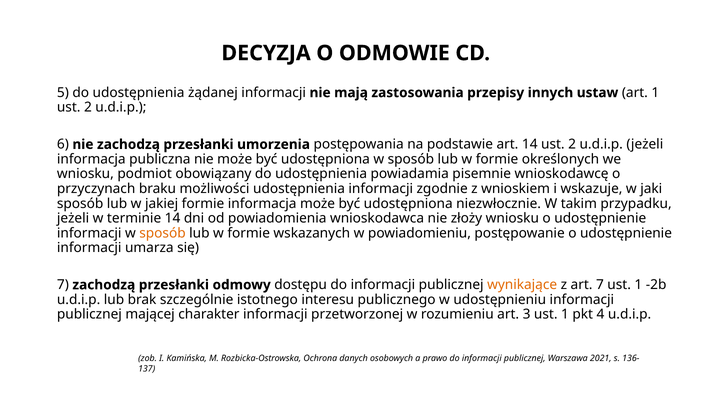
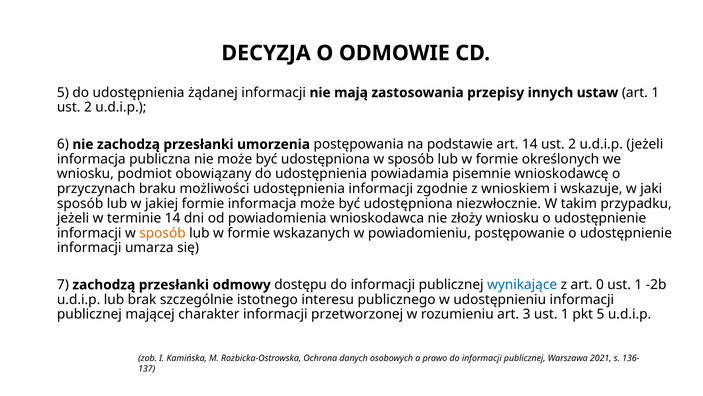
wynikające colour: orange -> blue
art 7: 7 -> 0
pkt 4: 4 -> 5
